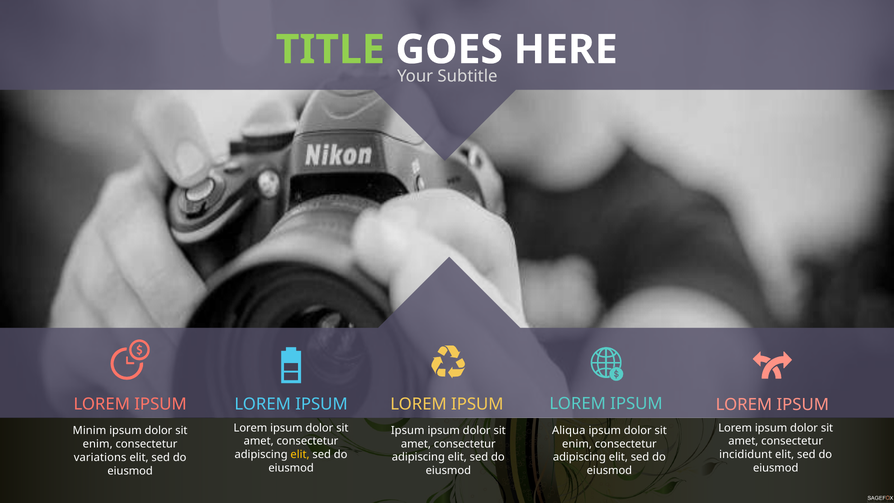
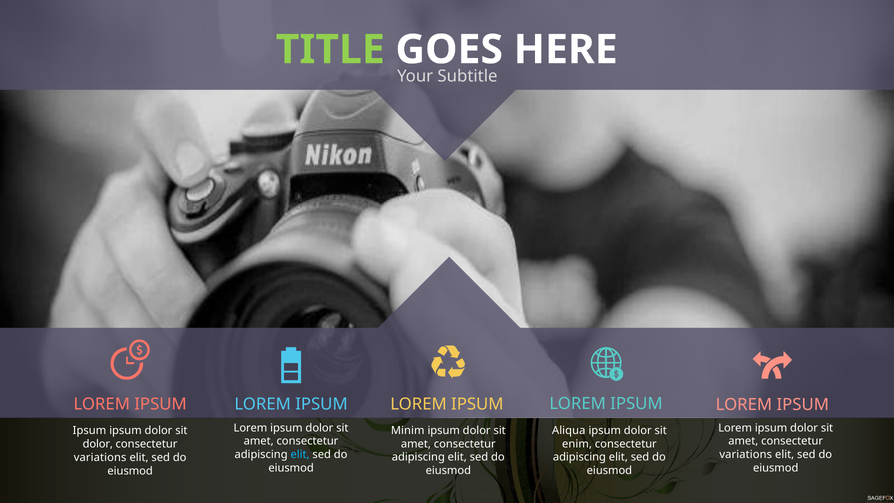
Ipsum at (408, 430): Ipsum -> Minim
Minim at (89, 431): Minim -> Ipsum
enim at (98, 444): enim -> dolor
elit at (300, 455) colour: yellow -> light blue
incididunt at (746, 455): incididunt -> variations
